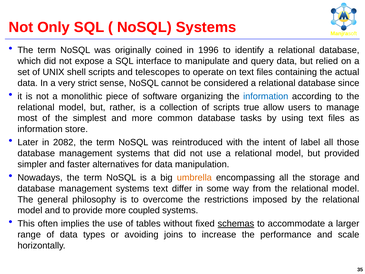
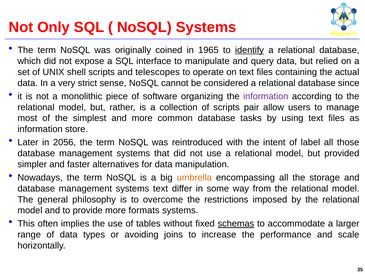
1996: 1996 -> 1965
identify underline: none -> present
information at (266, 96) colour: blue -> purple
true: true -> pair
2082: 2082 -> 2056
coupled: coupled -> formats
